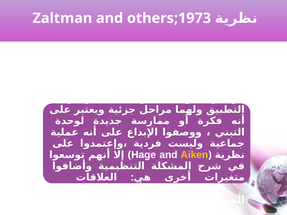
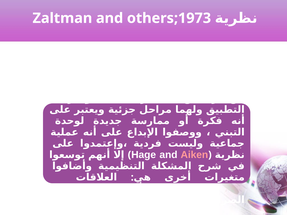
Aiken colour: yellow -> pink
